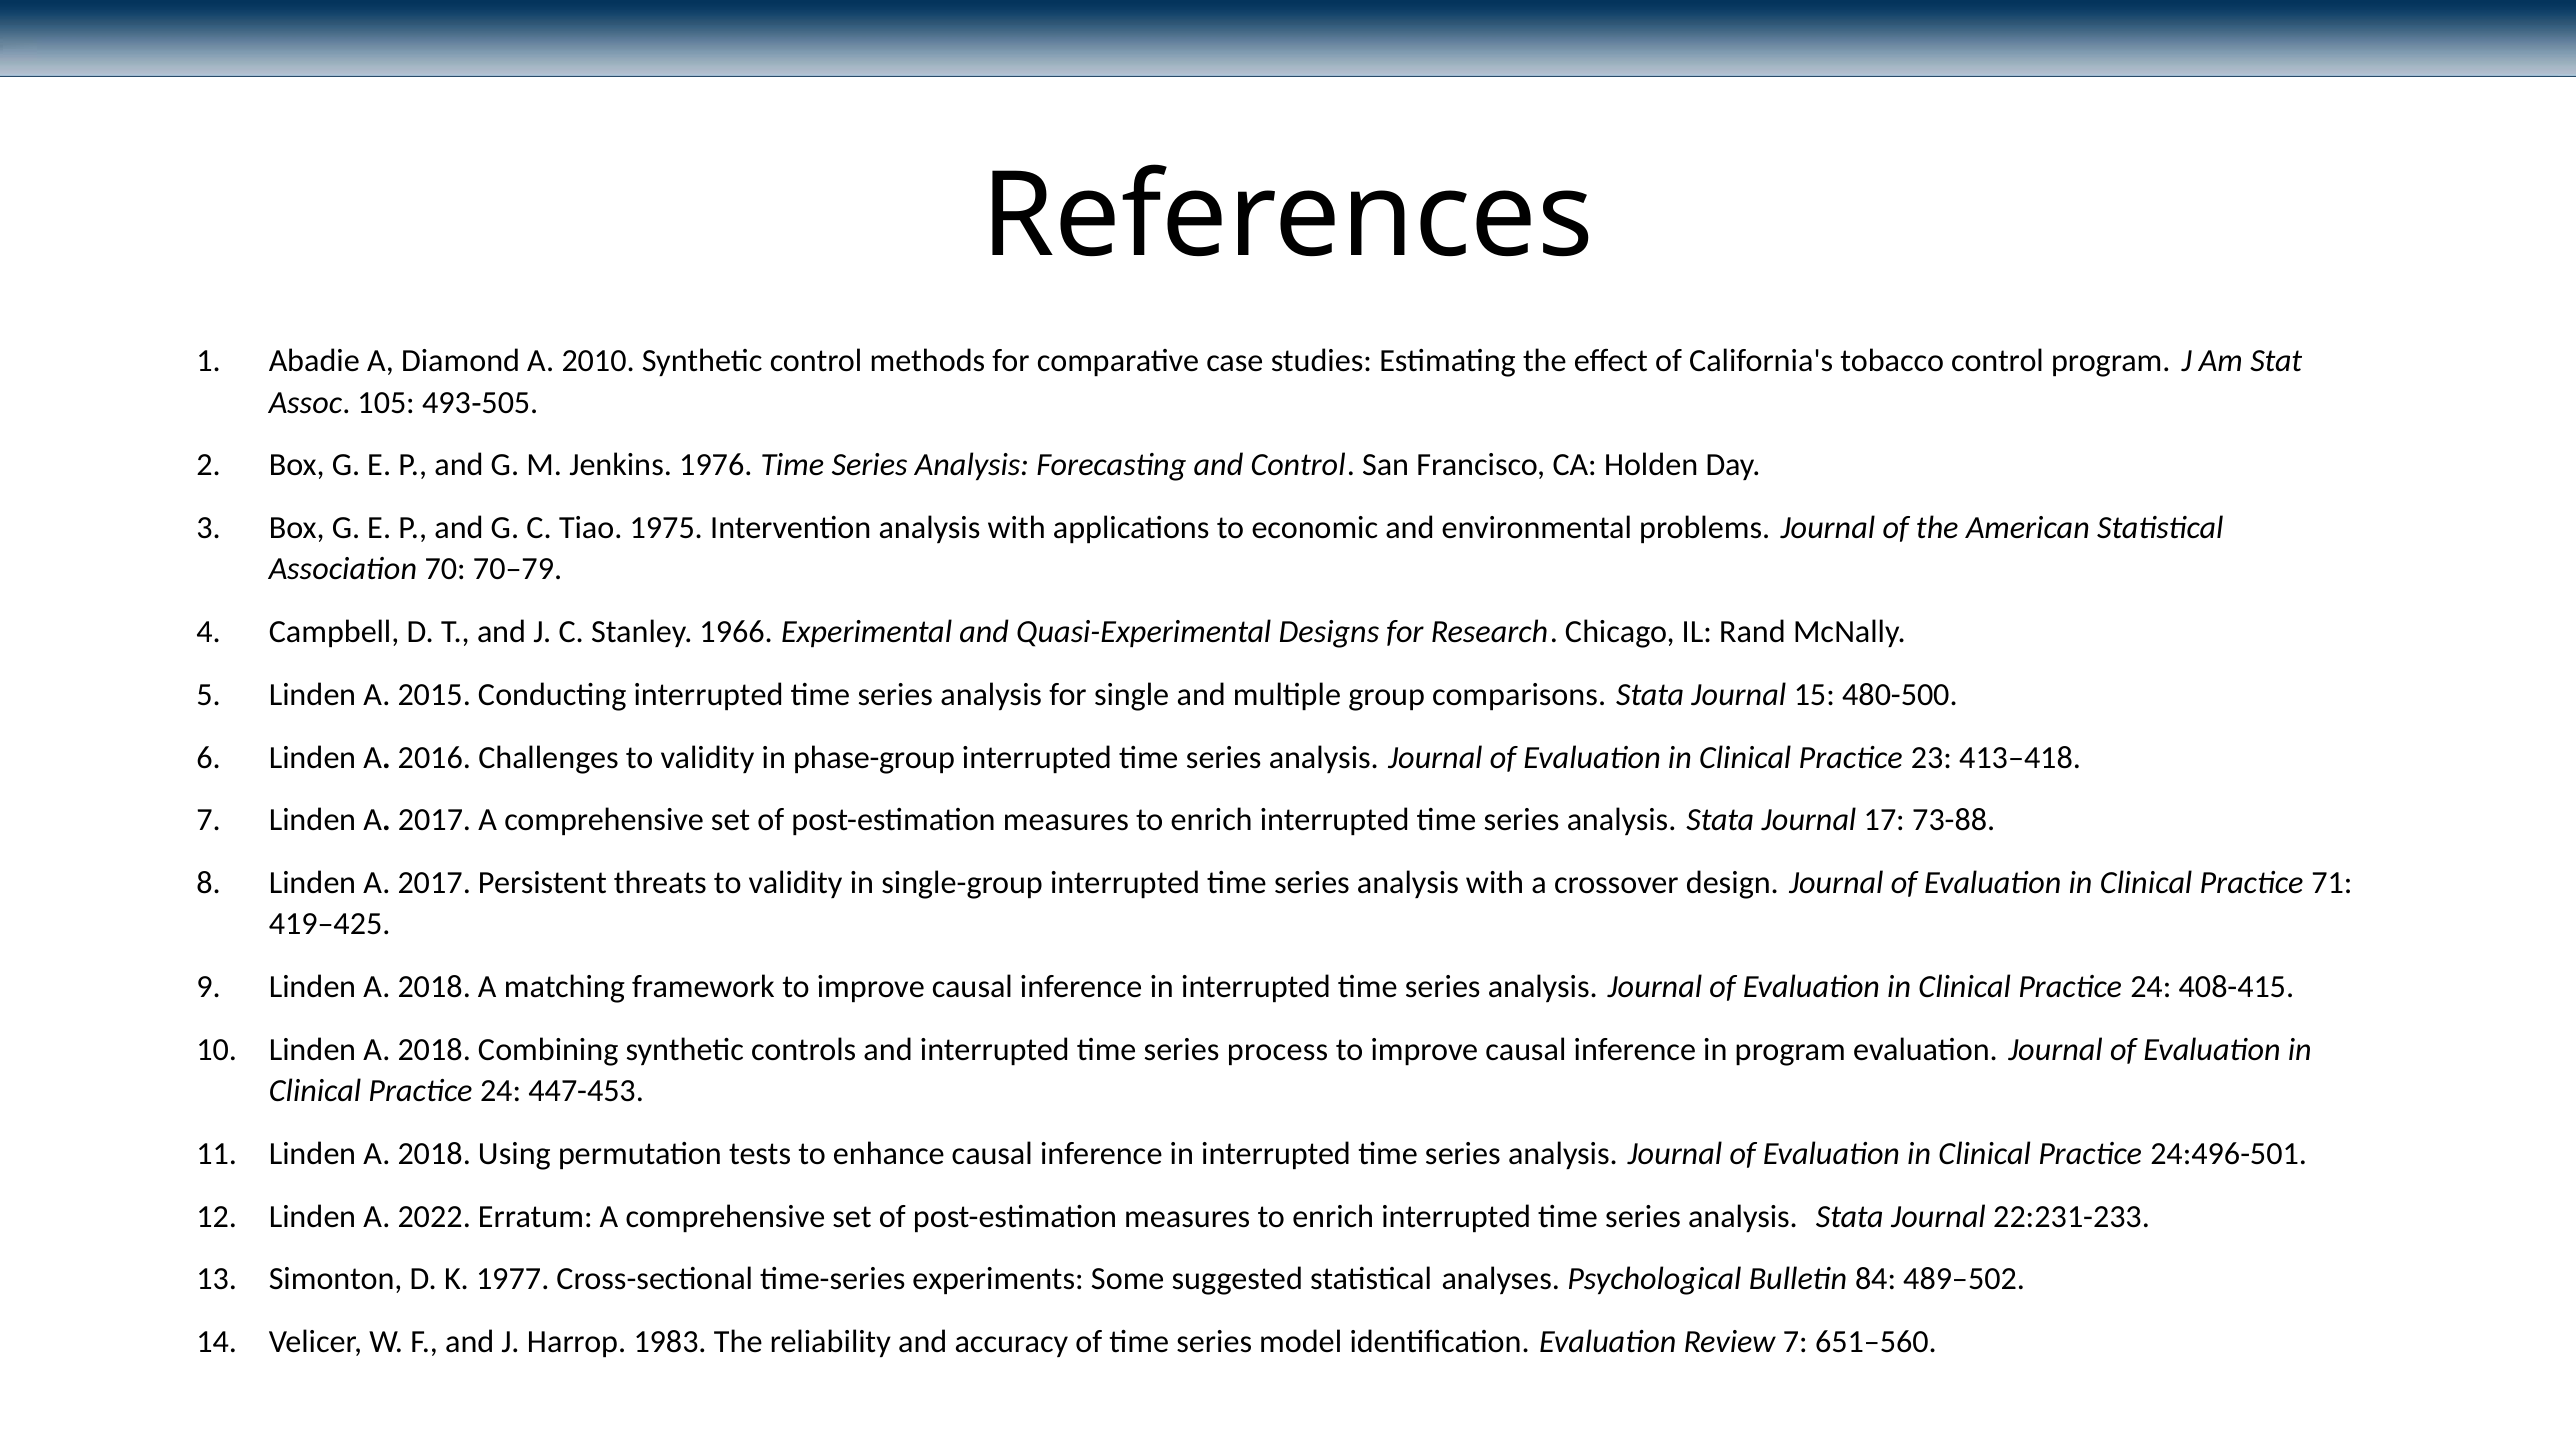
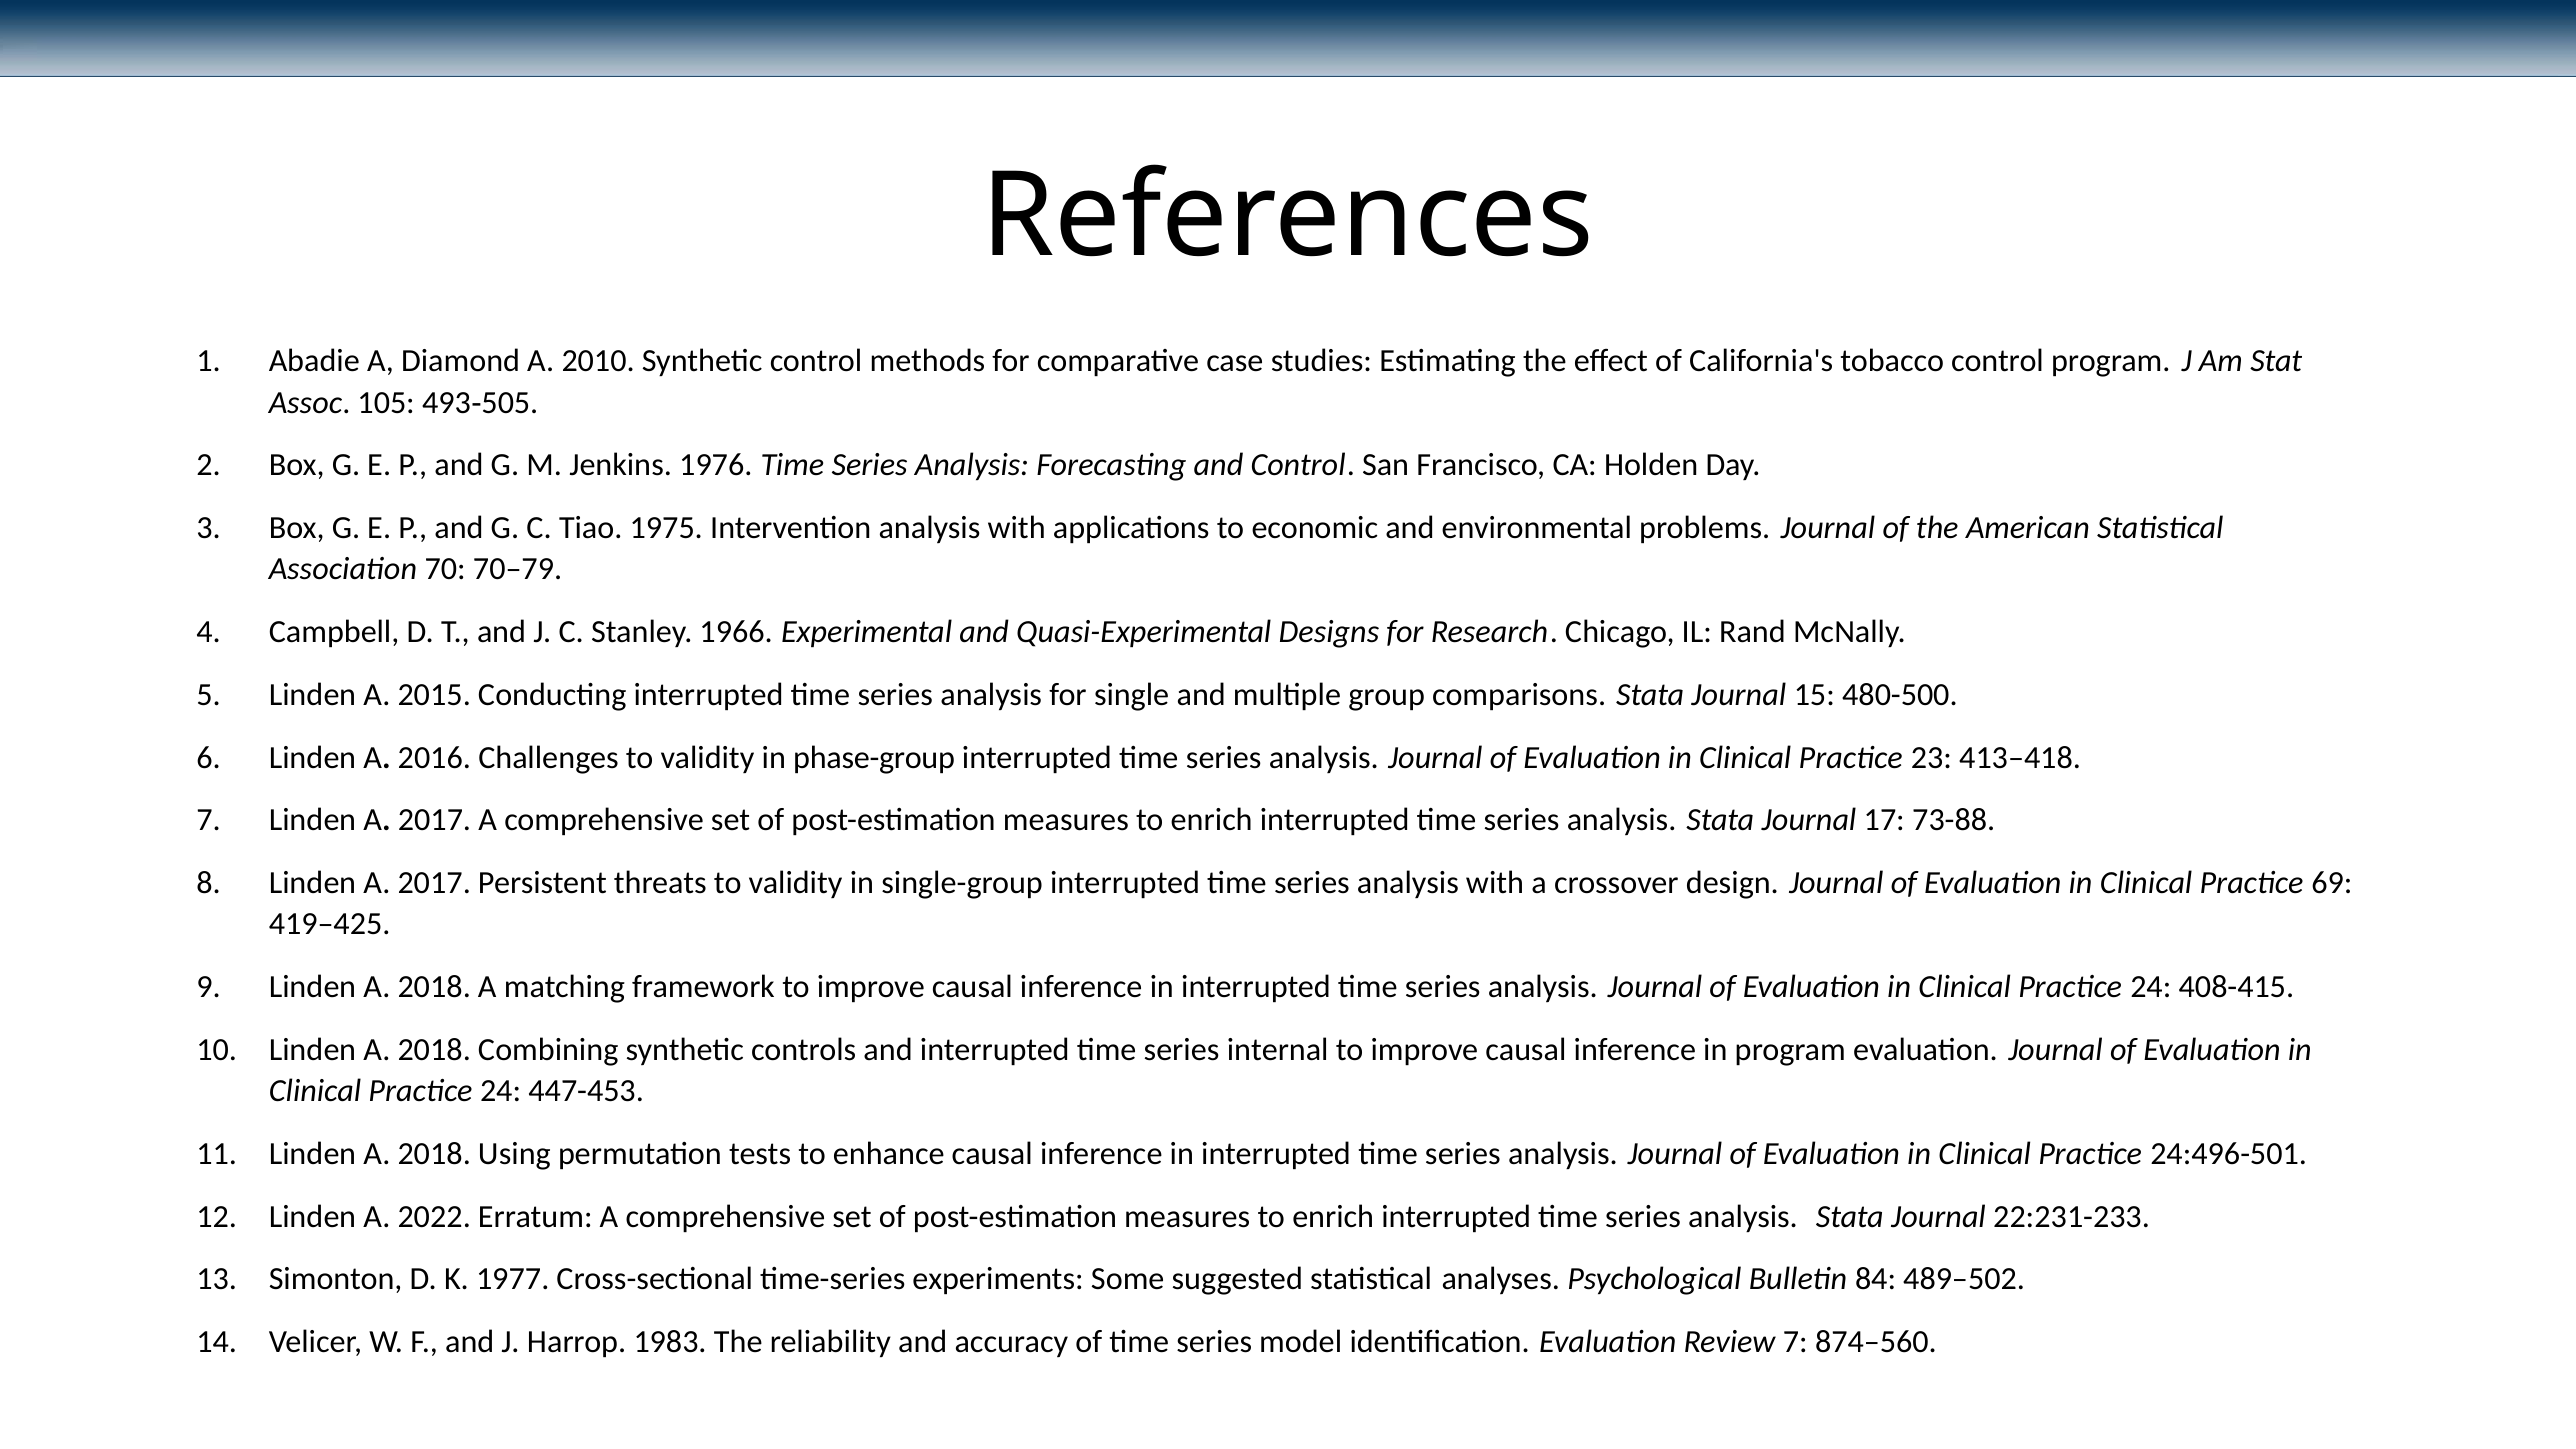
71: 71 -> 69
process: process -> internal
651–560: 651–560 -> 874–560
